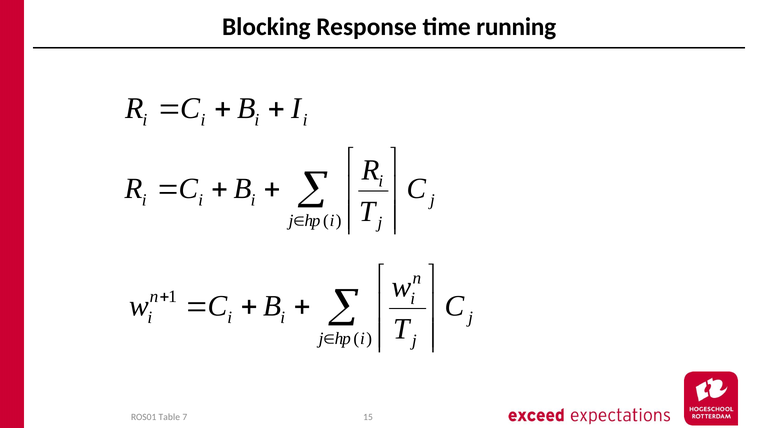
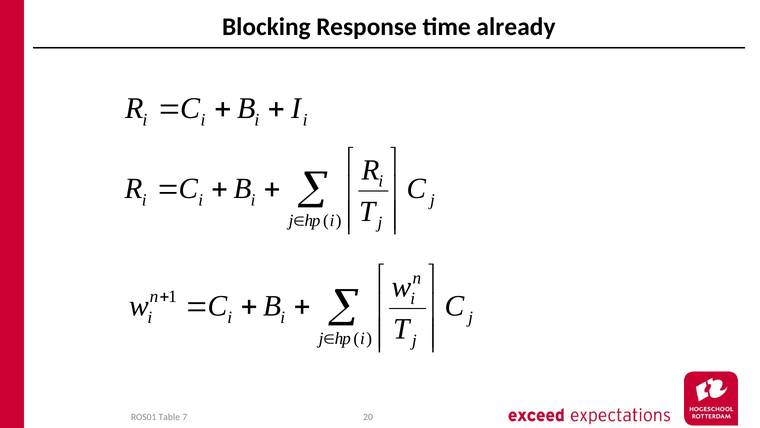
running: running -> already
15: 15 -> 20
